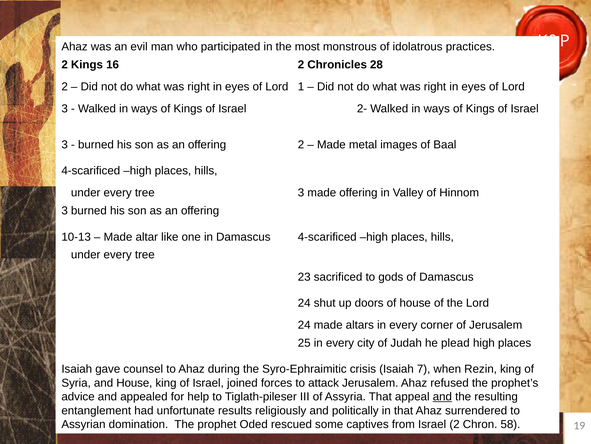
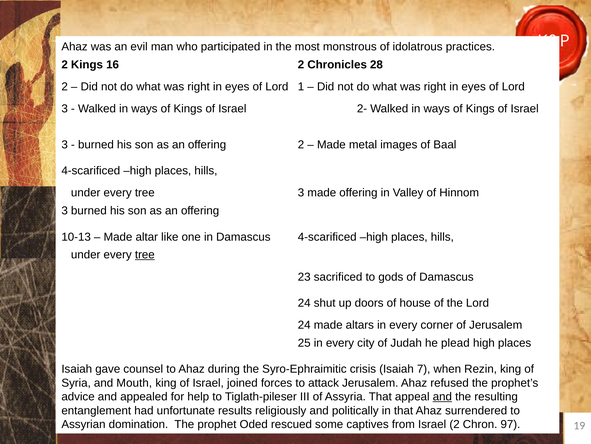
tree at (145, 254) underline: none -> present
and House: House -> Mouth
58: 58 -> 97
